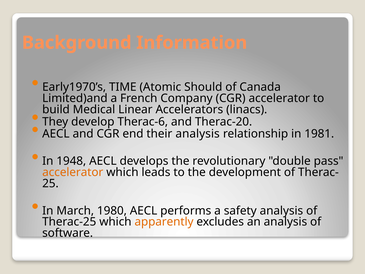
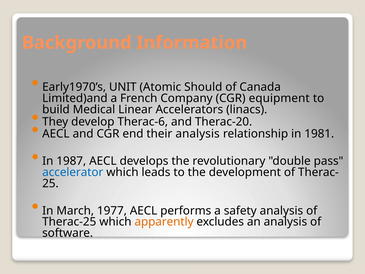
TIME: TIME -> UNIT
CGR accelerator: accelerator -> equipment
1948: 1948 -> 1987
accelerator at (73, 172) colour: orange -> blue
1980: 1980 -> 1977
